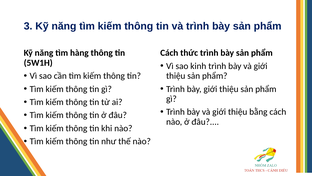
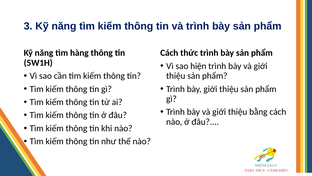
kinh: kinh -> hiện
